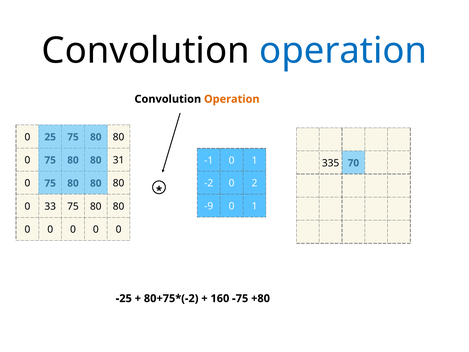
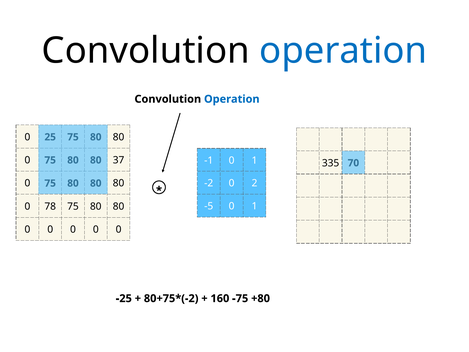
Operation at (232, 99) colour: orange -> blue
31: 31 -> 37
-9: -9 -> -5
33: 33 -> 78
